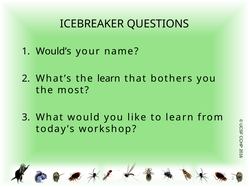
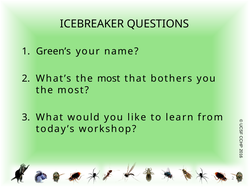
Would’s: Would’s -> Green’s
What’s the learn: learn -> most
